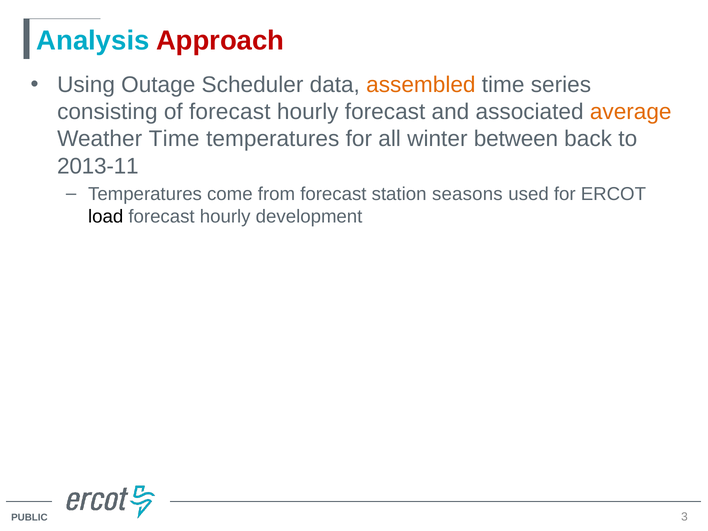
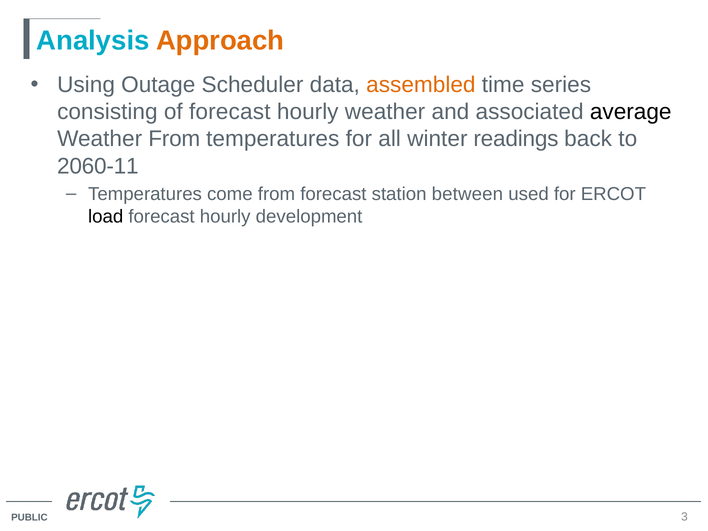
Approach colour: red -> orange
hourly forecast: forecast -> weather
average colour: orange -> black
Weather Time: Time -> From
between: between -> readings
2013-11: 2013-11 -> 2060-11
seasons: seasons -> between
